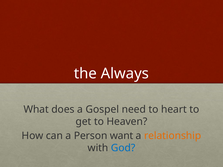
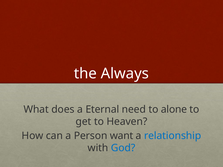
Gospel: Gospel -> Eternal
heart: heart -> alone
relationship colour: orange -> blue
